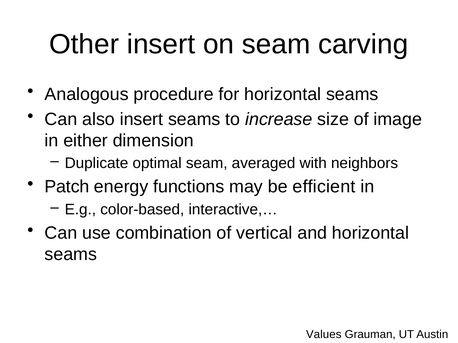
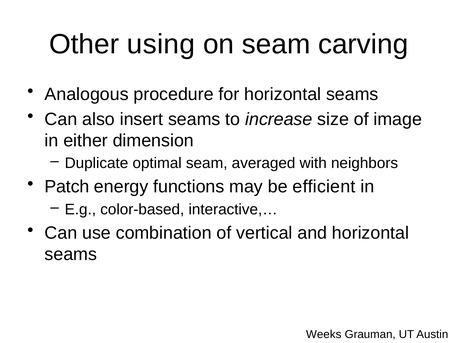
Other insert: insert -> using
Values: Values -> Weeks
